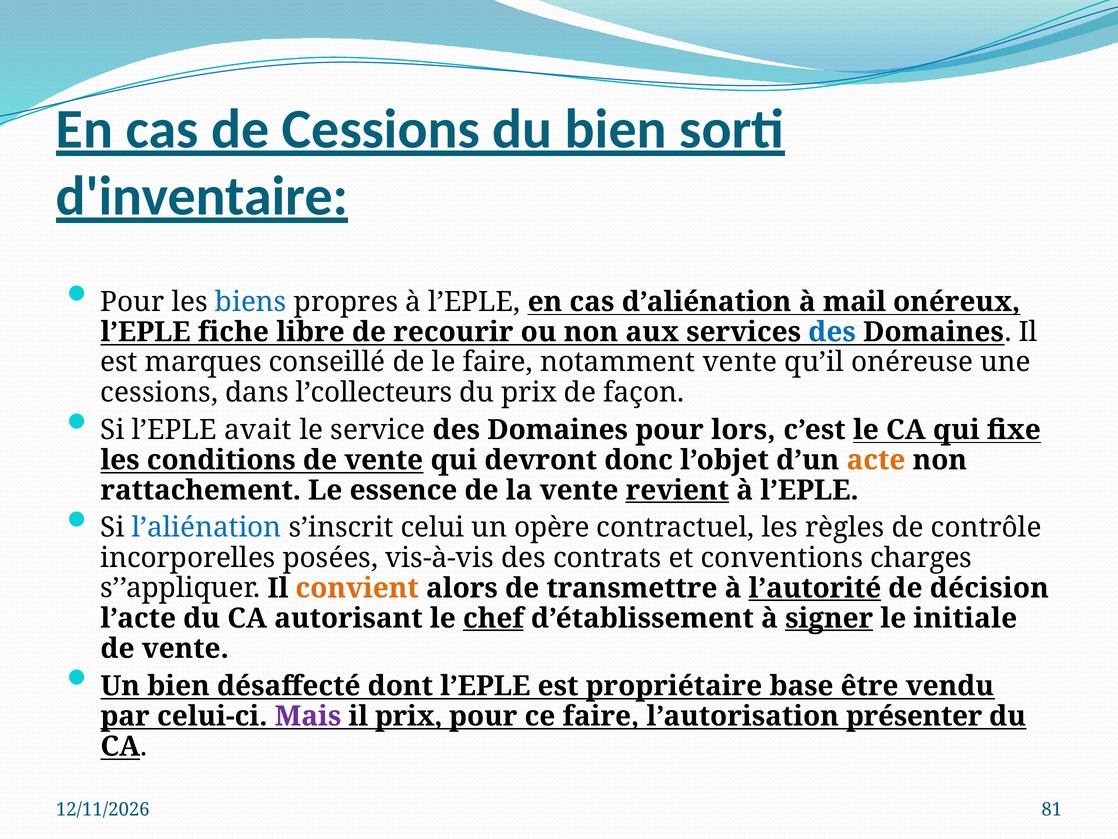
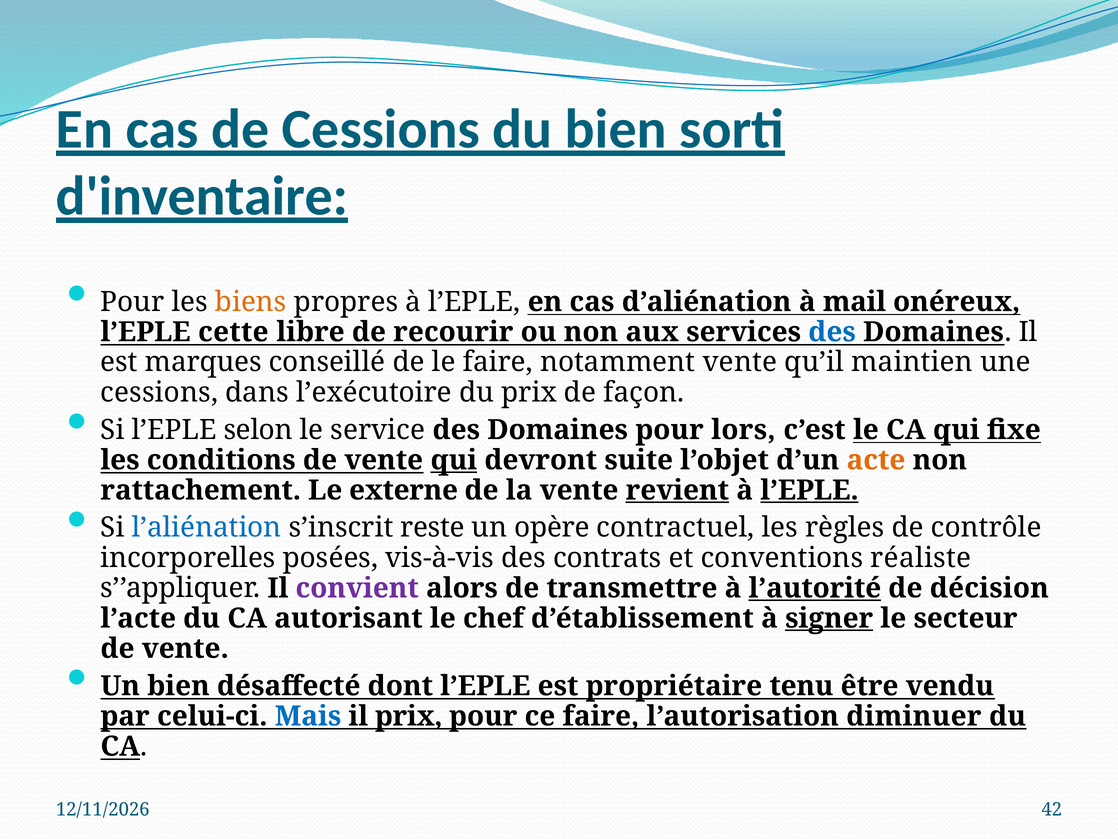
biens colour: blue -> orange
fiche: fiche -> cette
onéreuse: onéreuse -> maintien
l’collecteurs: l’collecteurs -> l’exécutoire
avait: avait -> selon
qui at (454, 460) underline: none -> present
donc: donc -> suite
essence: essence -> externe
l’EPLE at (809, 490) underline: none -> present
celui: celui -> reste
charges: charges -> réaliste
convient colour: orange -> purple
chef underline: present -> none
initiale: initiale -> secteur
base: base -> tenu
Mais colour: purple -> blue
présenter: présenter -> diminuer
81: 81 -> 42
